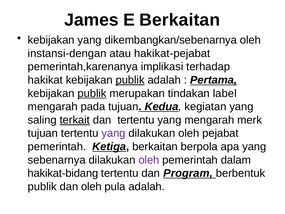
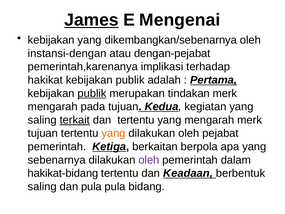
James underline: none -> present
E Berkaitan: Berkaitan -> Mengenai
hakikat-pejabat: hakikat-pejabat -> dengan-pejabat
publik at (130, 80) underline: present -> none
tindakan label: label -> merk
yang at (114, 133) colour: purple -> orange
Program: Program -> Keadaan
publik at (42, 186): publik -> saling
dan oleh: oleh -> pula
pula adalah: adalah -> bidang
